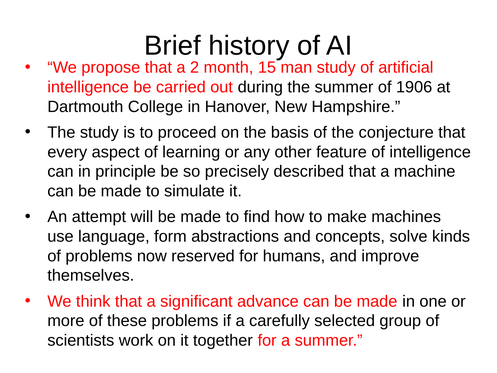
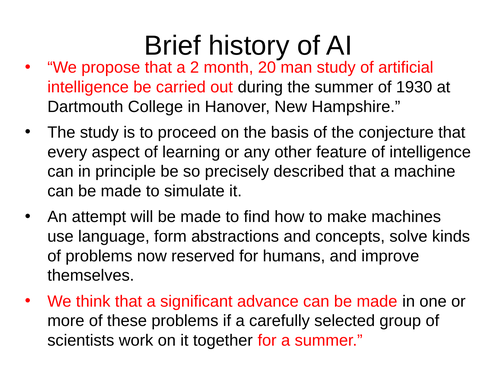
15: 15 -> 20
1906: 1906 -> 1930
